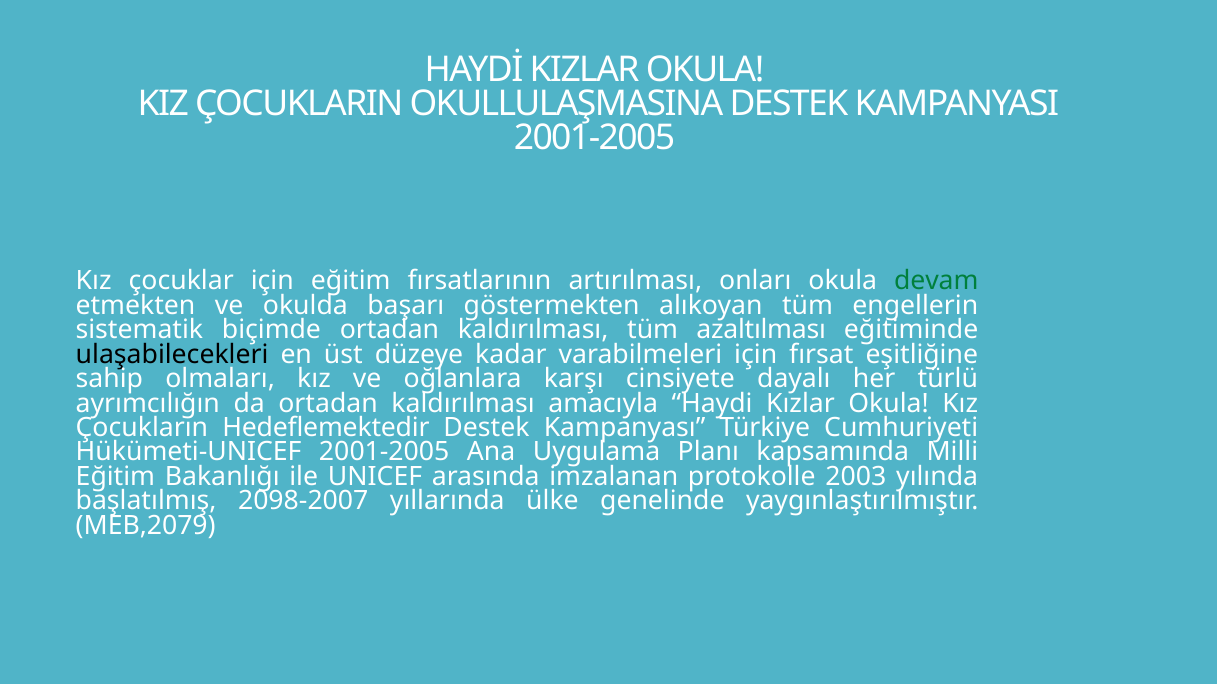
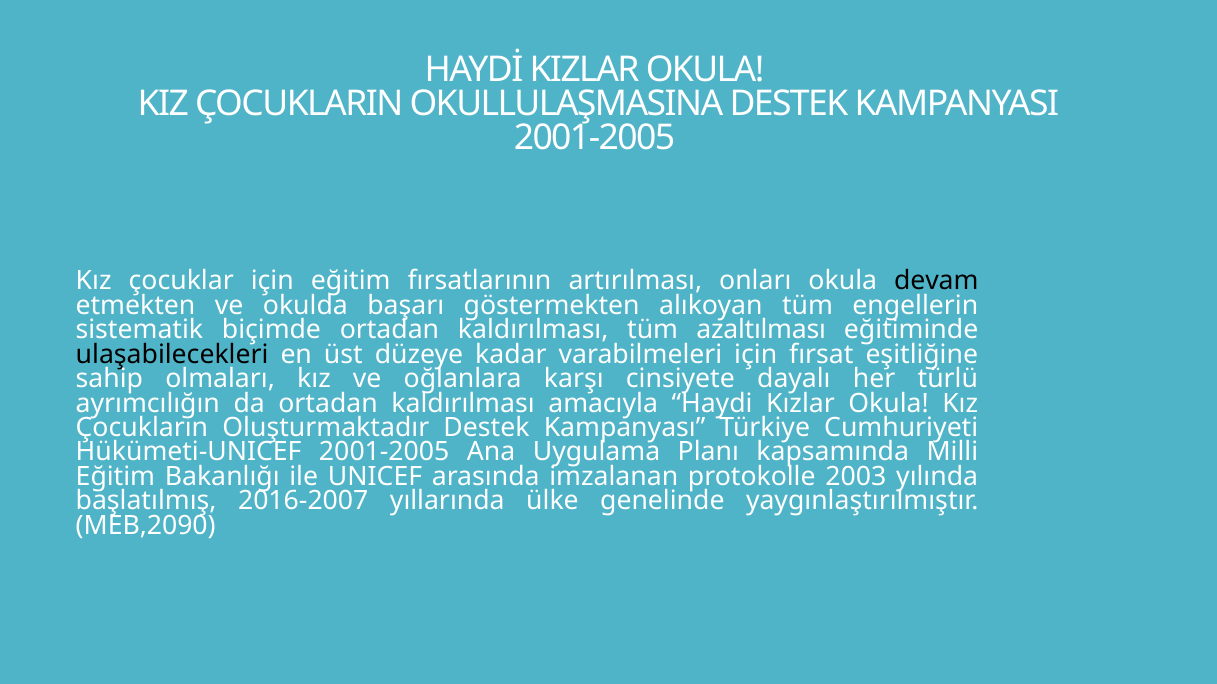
devam colour: green -> black
Hedeflemektedir: Hedeflemektedir -> Oluşturmaktadır
2098-2007: 2098-2007 -> 2016-2007
MEB,2079: MEB,2079 -> MEB,2090
